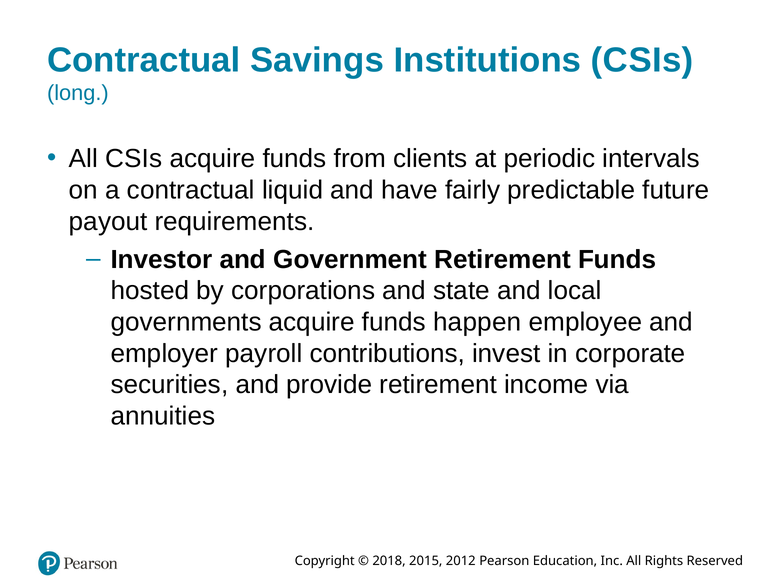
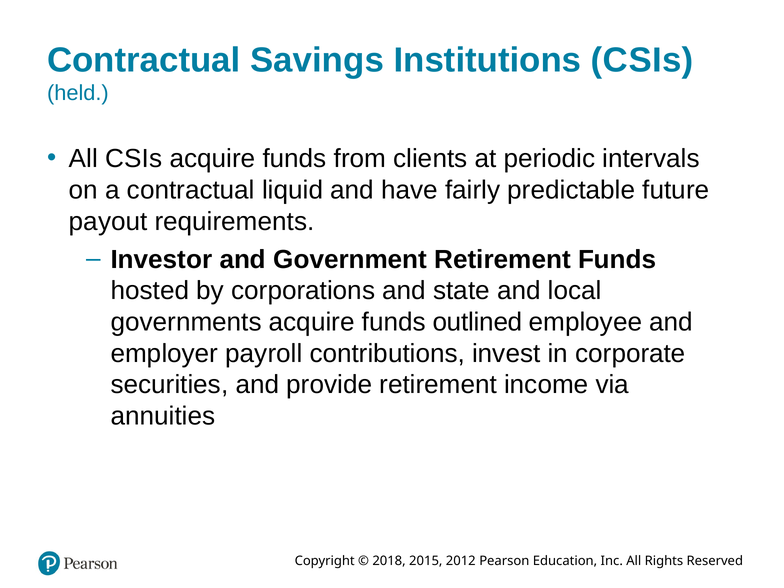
long: long -> held
happen: happen -> outlined
